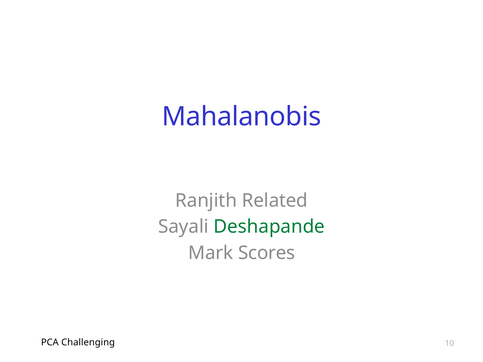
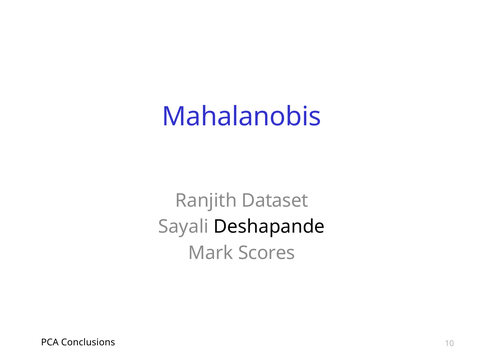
Related: Related -> Dataset
Deshapande colour: green -> black
Challenging: Challenging -> Conclusions
